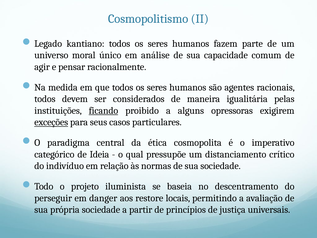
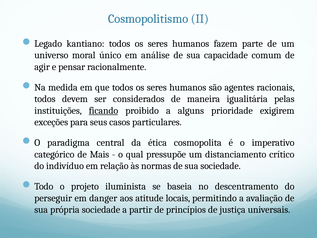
opressoras: opressoras -> prioridade
exceções underline: present -> none
Ideia: Ideia -> Mais
restore: restore -> atitude
